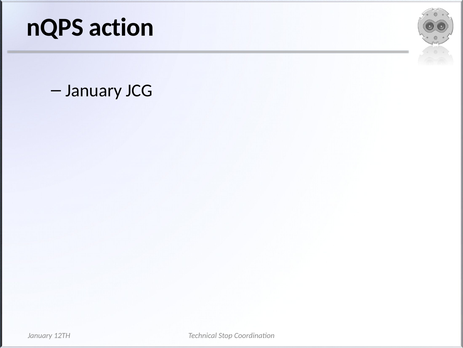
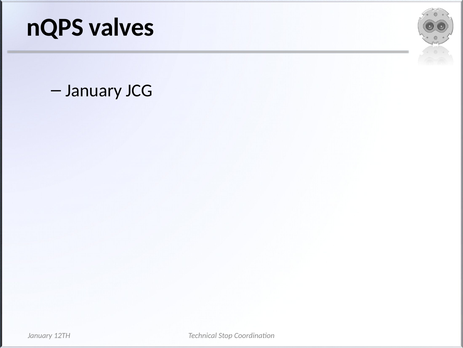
action: action -> valves
